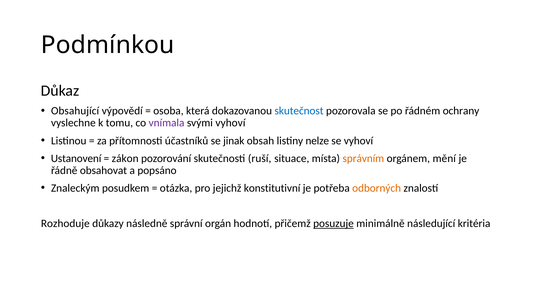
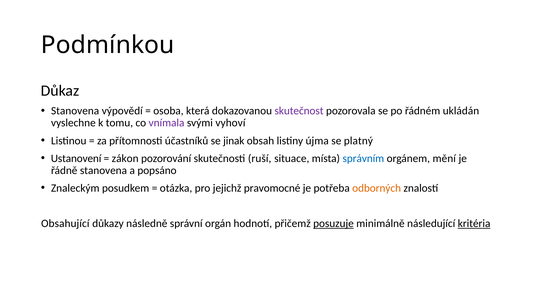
Obsahující at (75, 111): Obsahující -> Stanovena
skutečnost colour: blue -> purple
ochrany: ochrany -> ukládán
nelze: nelze -> újma
se vyhoví: vyhoví -> platný
správním colour: orange -> blue
řádně obsahovat: obsahovat -> stanovena
konstitutivní: konstitutivní -> pravomocné
Rozhoduje: Rozhoduje -> Obsahující
kritéria underline: none -> present
